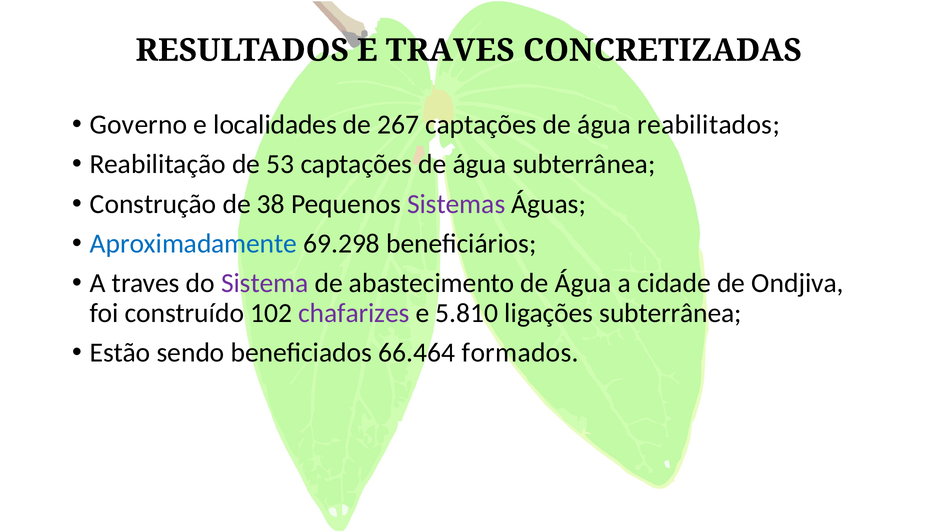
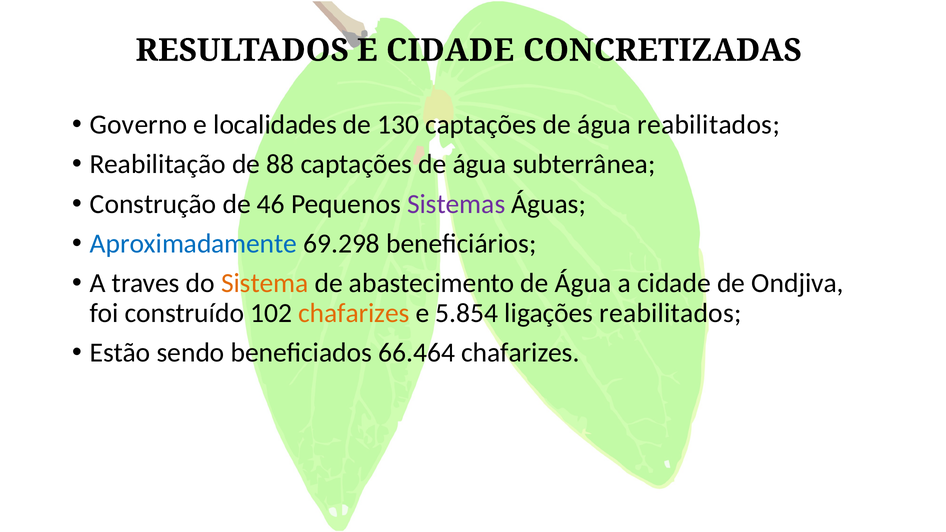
E TRAVES: TRAVES -> CIDADE
267: 267 -> 130
53: 53 -> 88
38: 38 -> 46
Sistema colour: purple -> orange
chafarizes at (354, 313) colour: purple -> orange
5.810: 5.810 -> 5.854
ligações subterrânea: subterrânea -> reabilitados
66.464 formados: formados -> chafarizes
